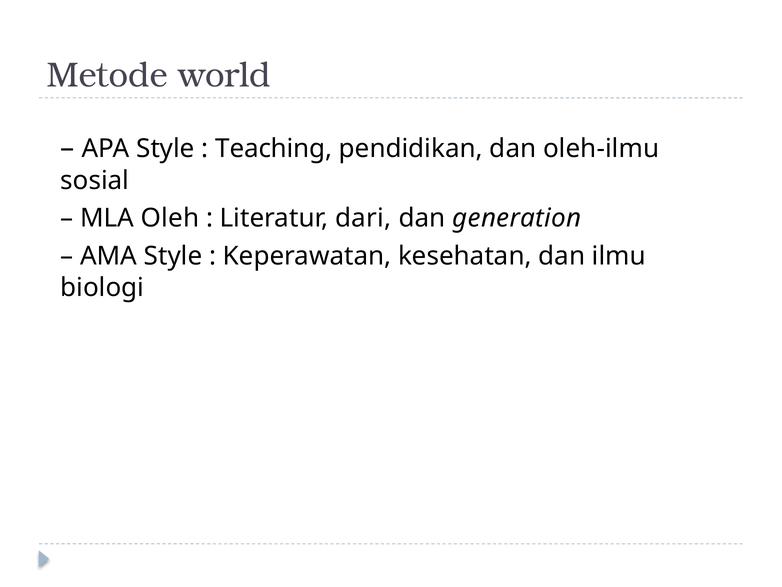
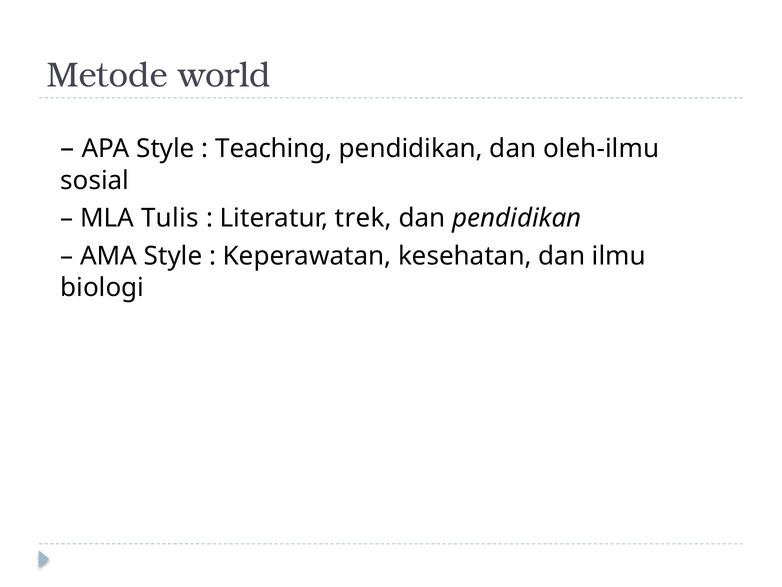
Oleh: Oleh -> Tulis
dari: dari -> trek
dan generation: generation -> pendidikan
